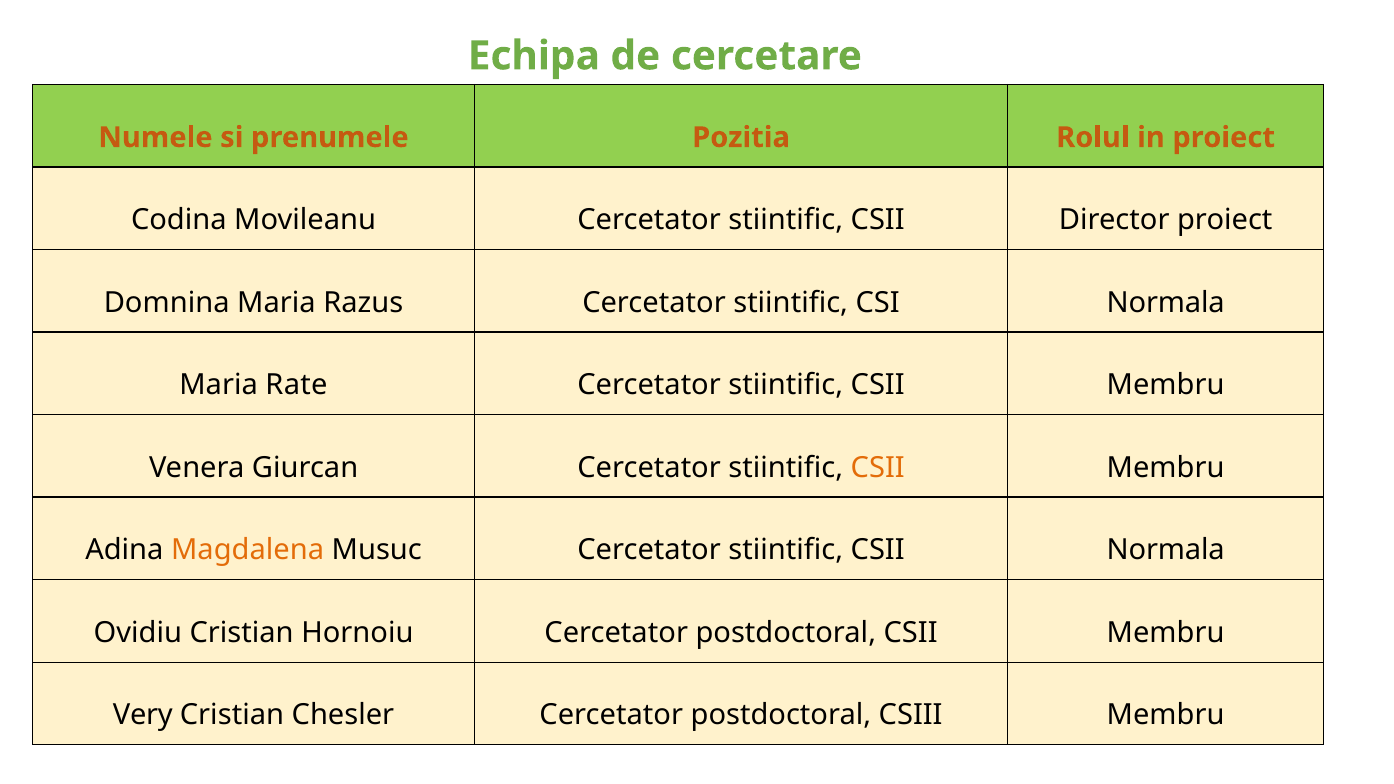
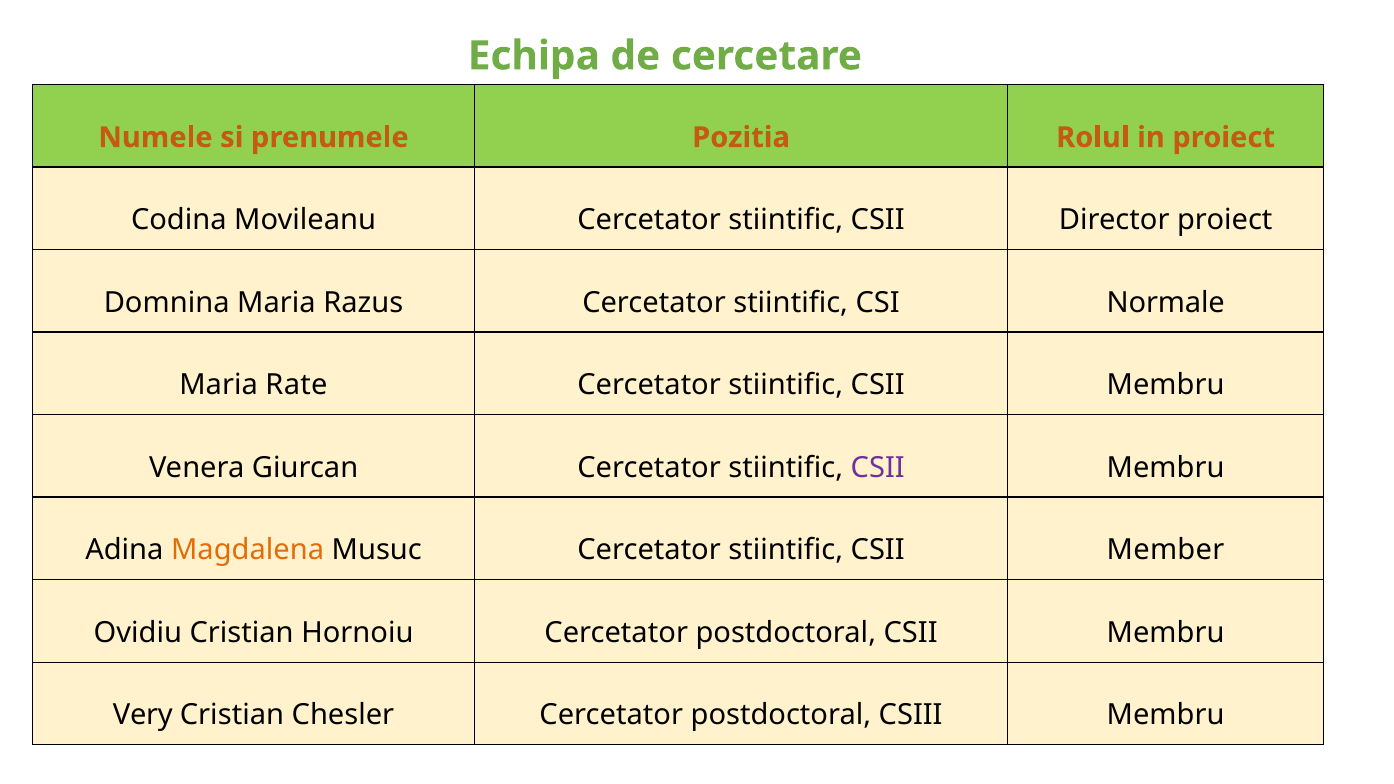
CSI Normala: Normala -> Normale
CSII at (878, 468) colour: orange -> purple
CSII Normala: Normala -> Member
